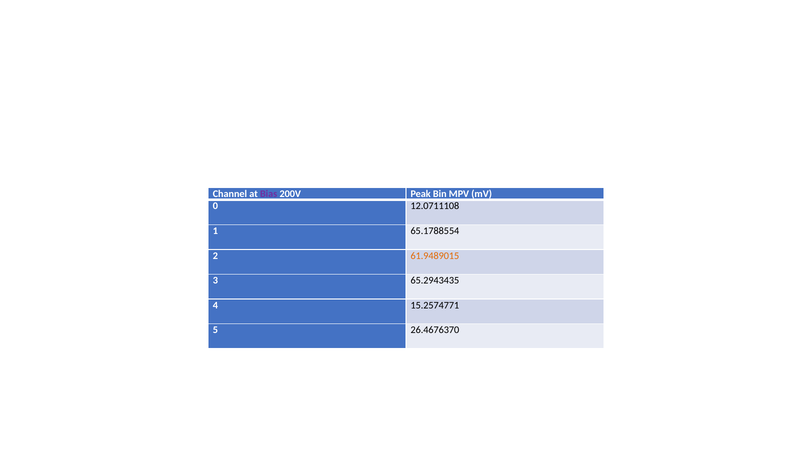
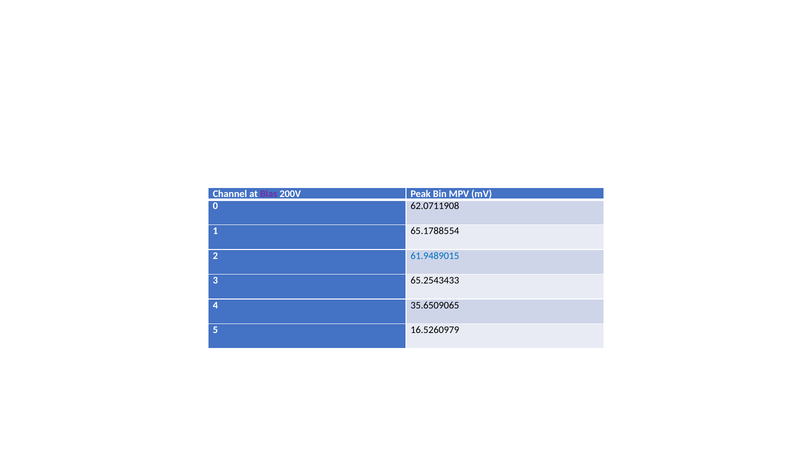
12.0711108: 12.0711108 -> 62.0711908
61.9489015 colour: orange -> blue
65.2943435: 65.2943435 -> 65.2543433
15.2574771: 15.2574771 -> 35.6509065
26.4676370: 26.4676370 -> 16.5260979
